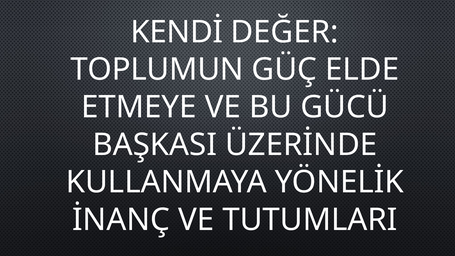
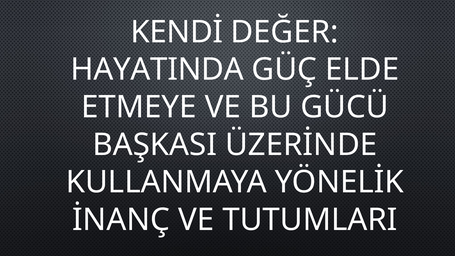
TOPLUMUN: TOPLUMUN -> HAYATINDA
